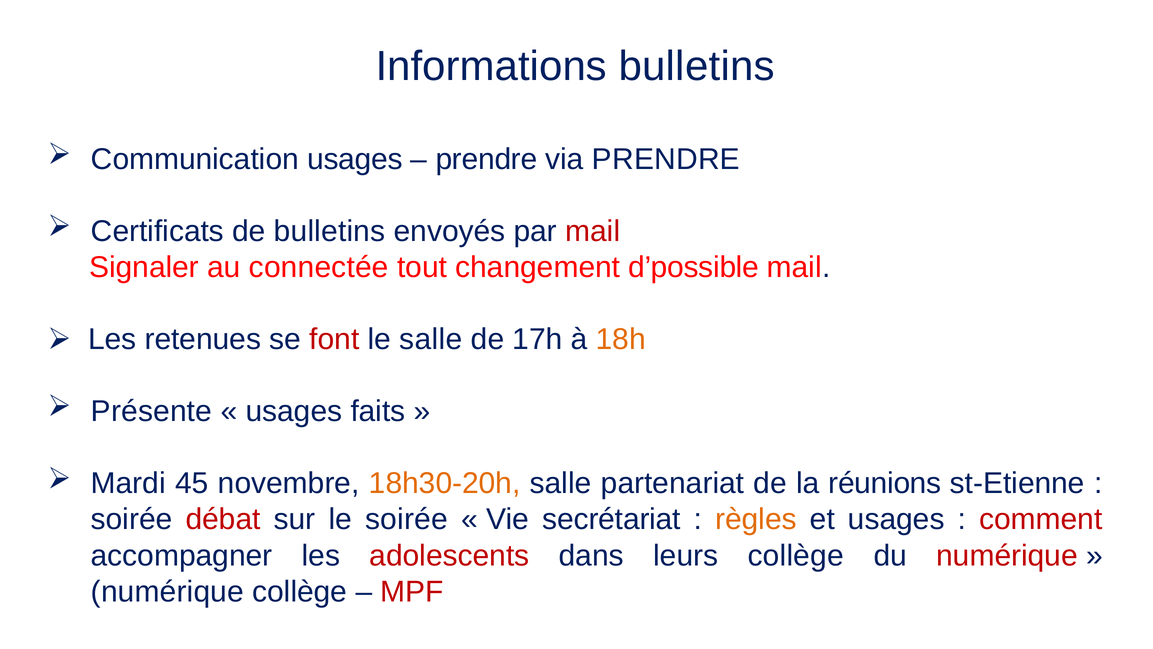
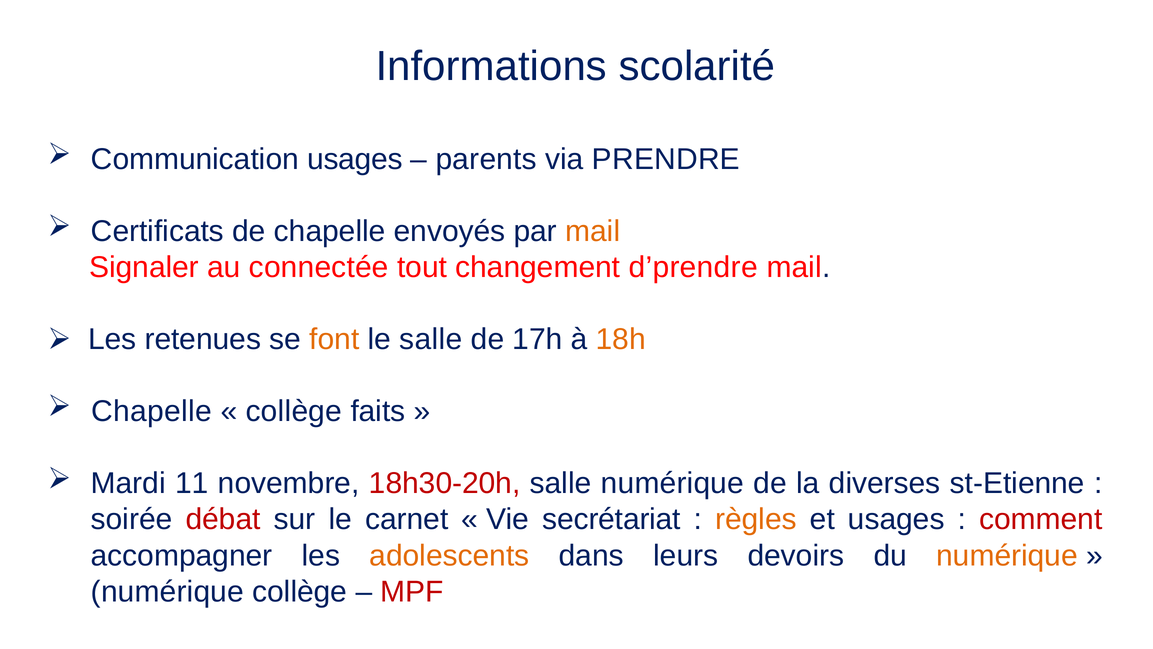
Informations bulletins: bulletins -> scolarité
prendre at (486, 159): prendre -> parents
de bulletins: bulletins -> chapelle
mail at (593, 231) colour: red -> orange
d’possible: d’possible -> d’prendre
font colour: red -> orange
Présente at (152, 411): Présente -> Chapelle
usages at (294, 411): usages -> collège
45: 45 -> 11
18h30-20h colour: orange -> red
salle partenariat: partenariat -> numérique
réunions: réunions -> diverses
le soirée: soirée -> carnet
adolescents colour: red -> orange
leurs collège: collège -> devoirs
numérique at (1007, 555) colour: red -> orange
